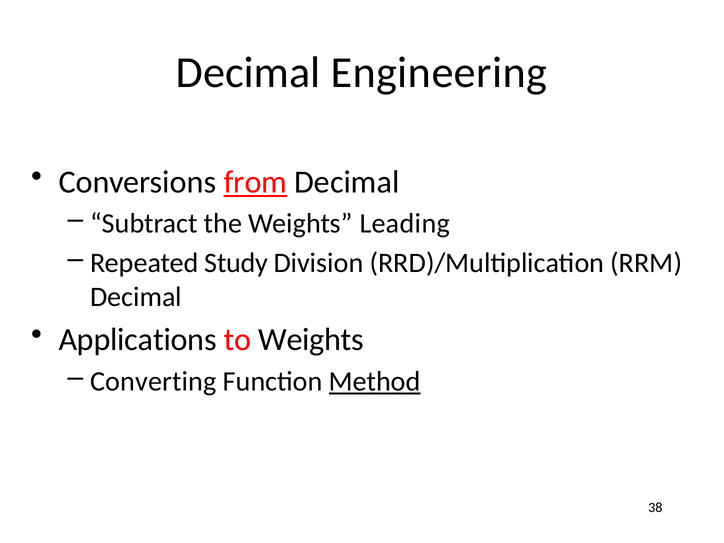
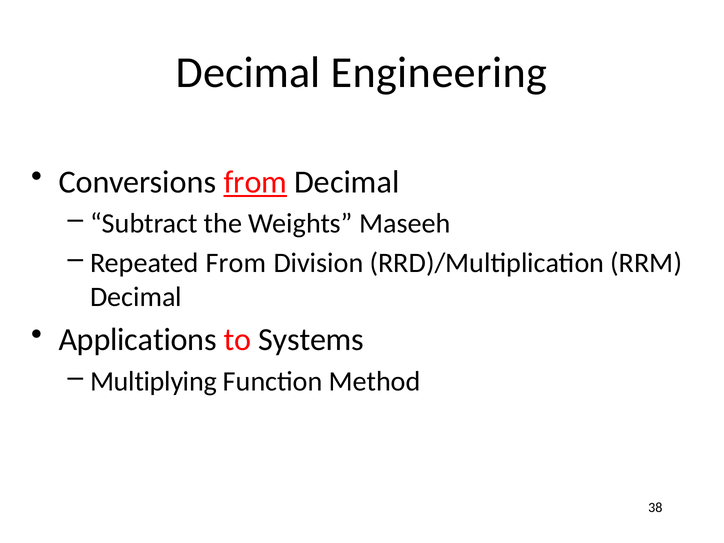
Leading: Leading -> Maseeh
Repeated Study: Study -> From
to Weights: Weights -> Systems
Converting: Converting -> Multiplying
Method underline: present -> none
